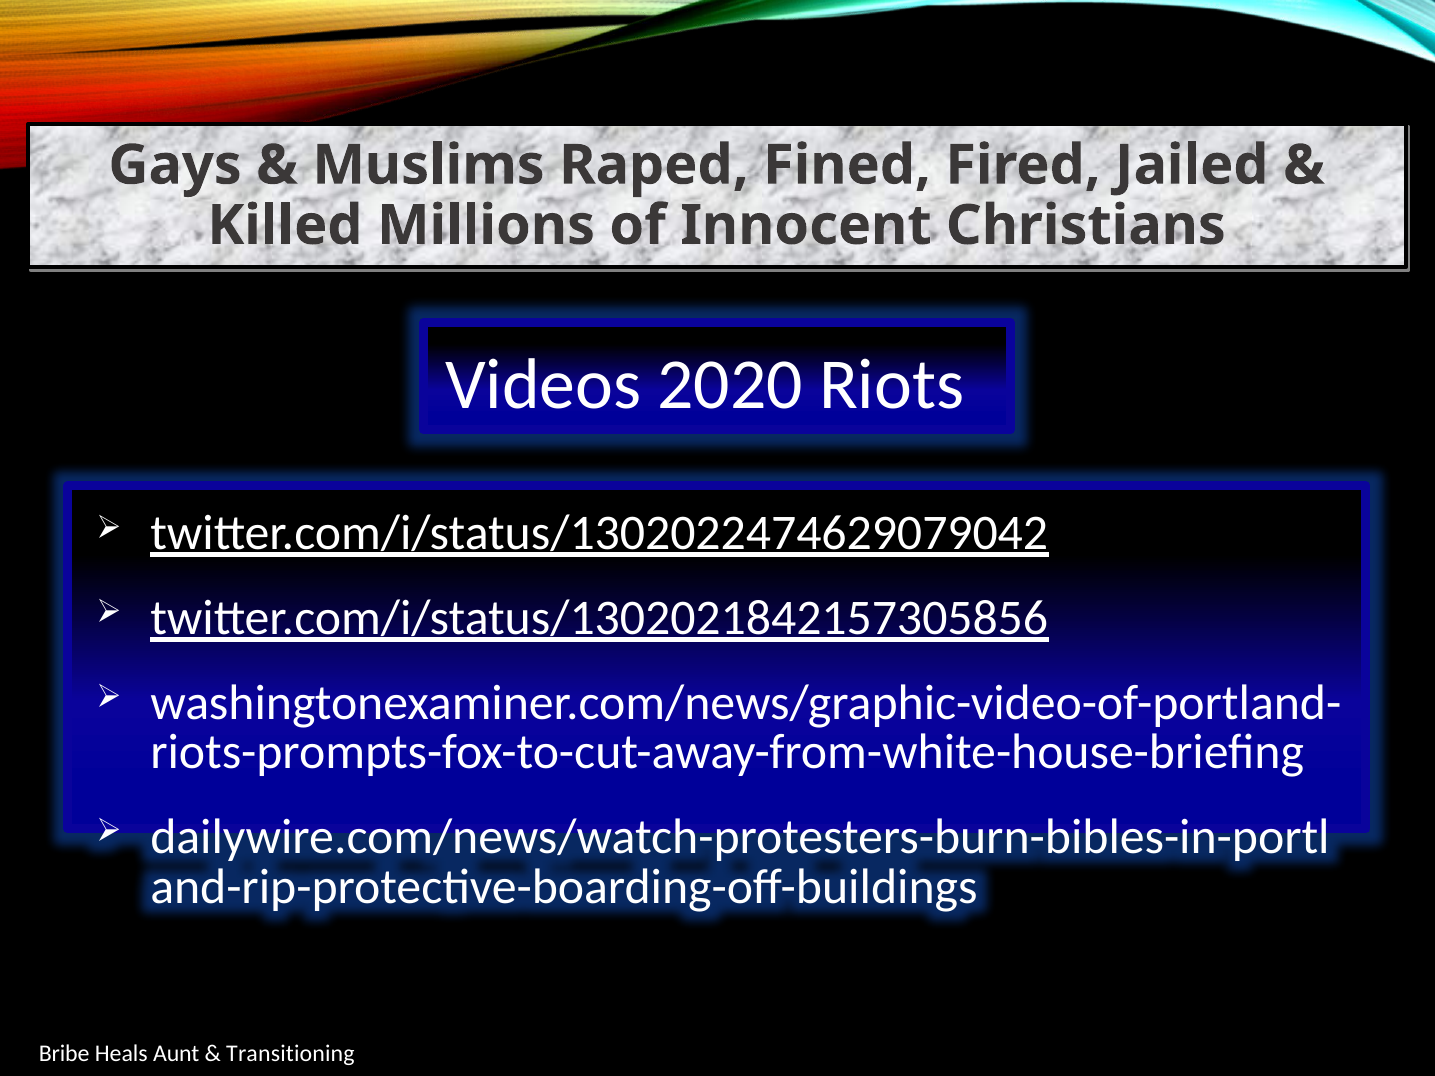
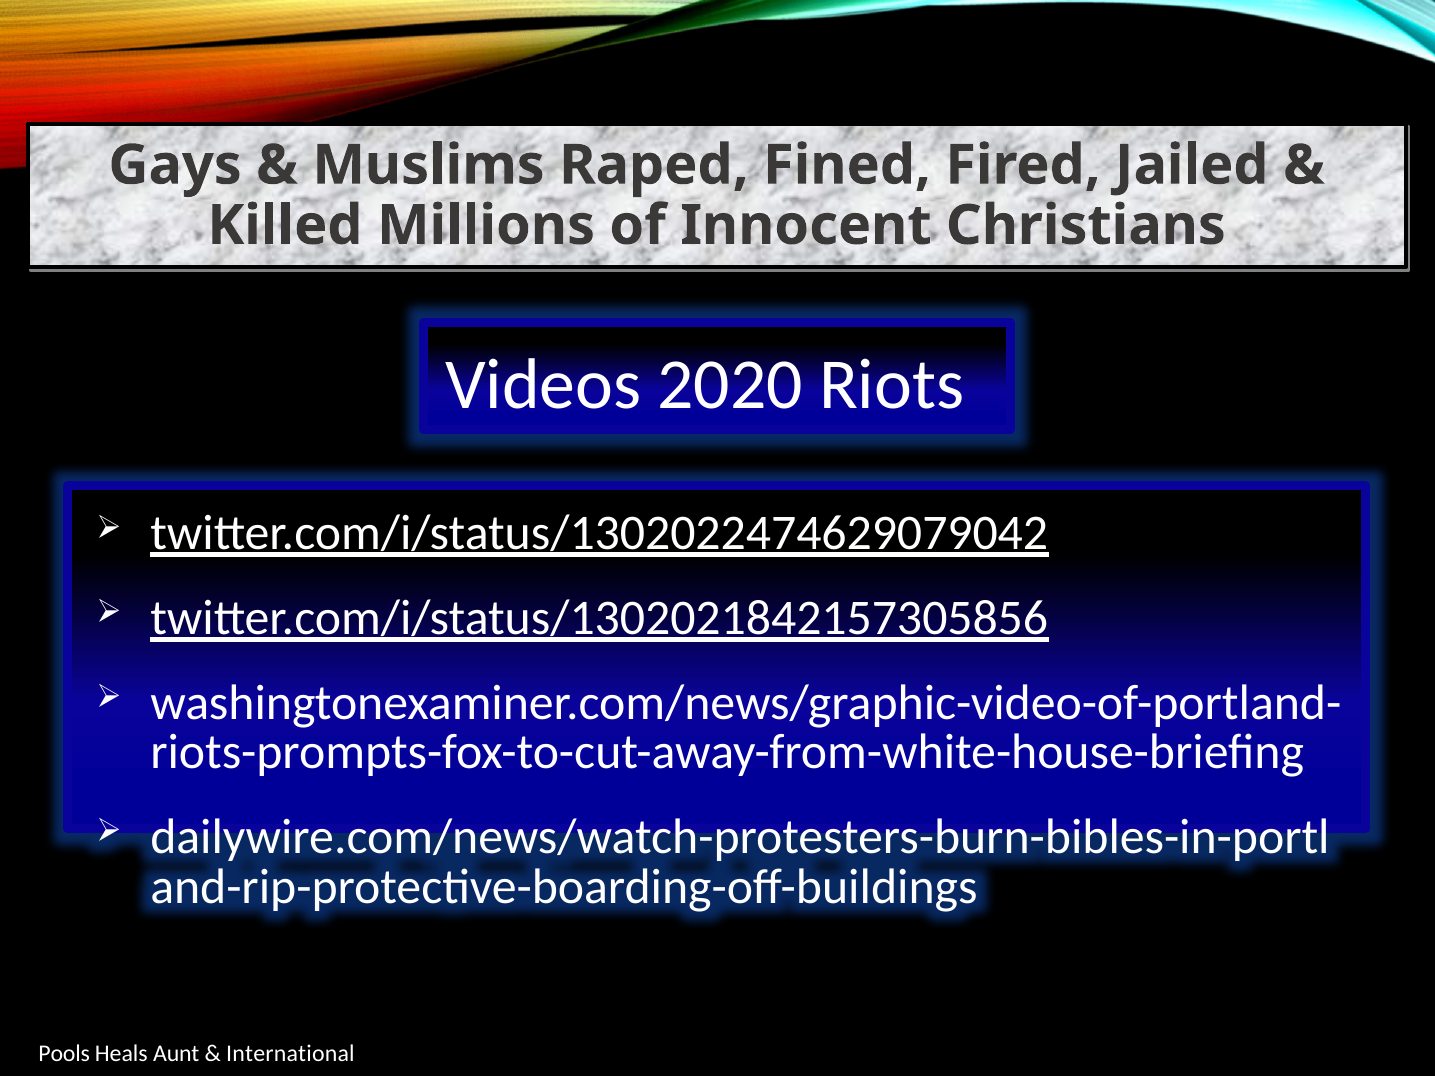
Bribe: Bribe -> Pools
Transitioning: Transitioning -> International
